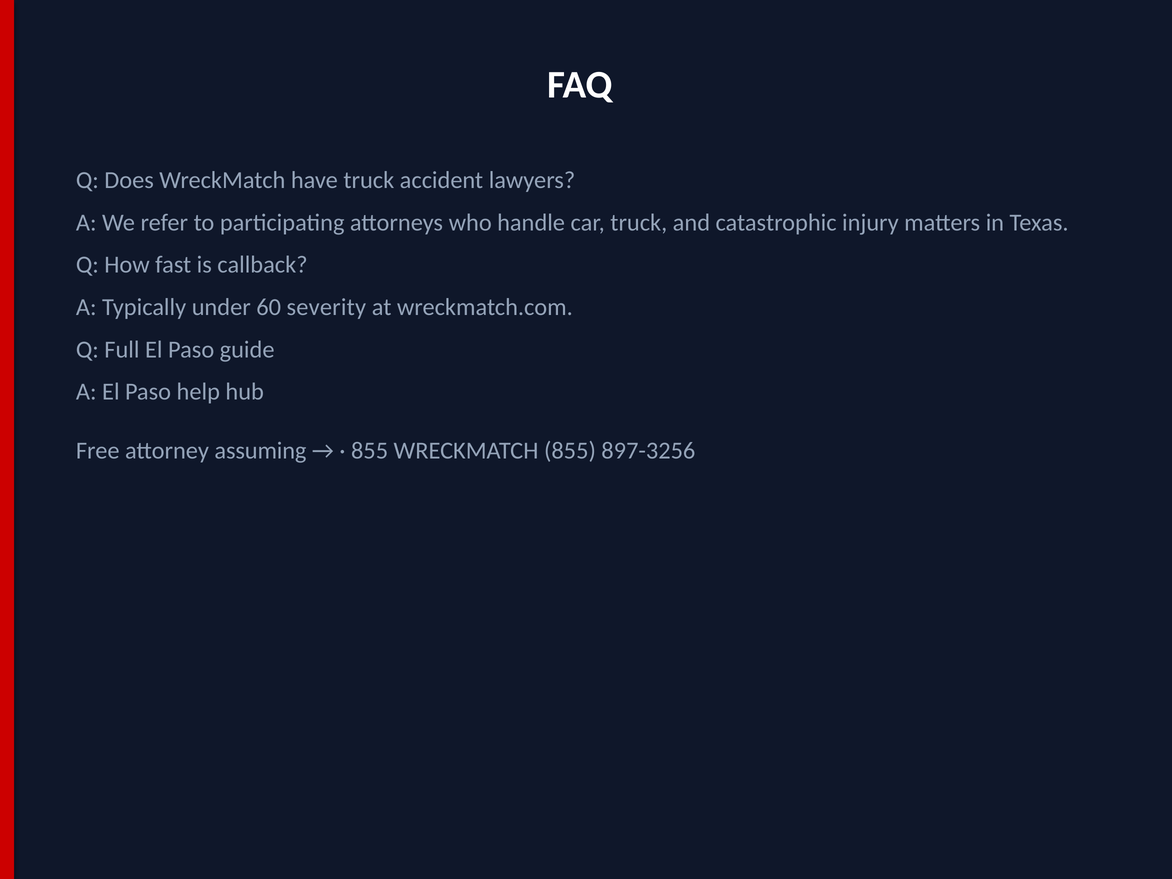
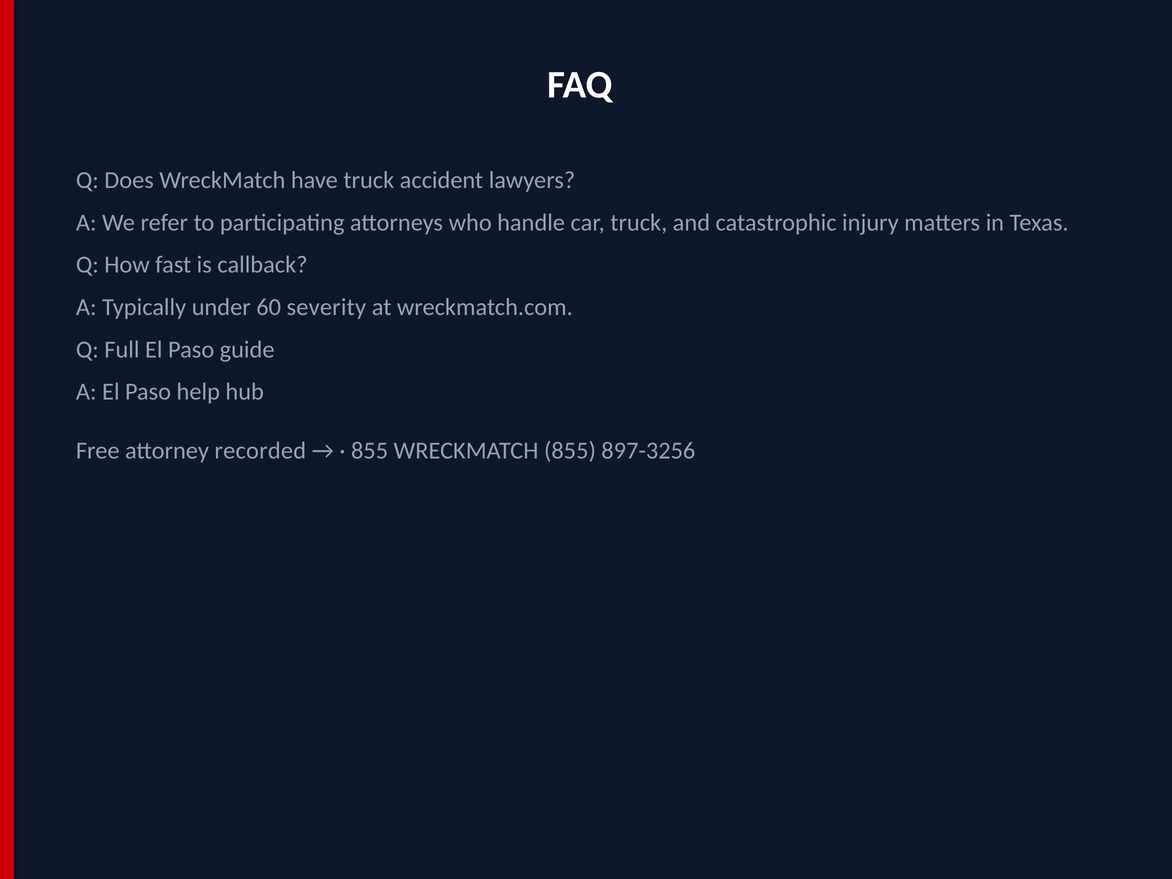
assuming: assuming -> recorded
